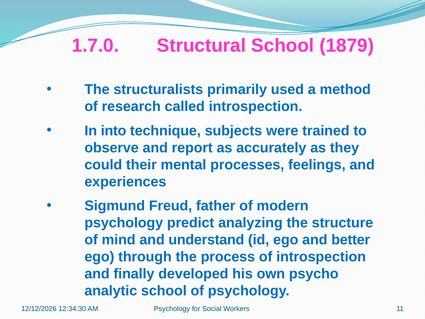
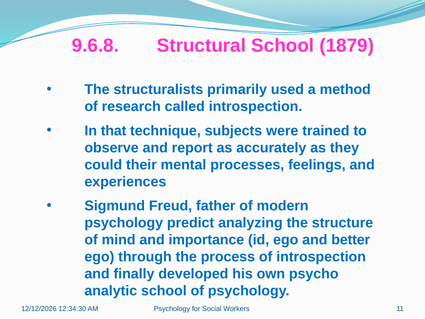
1.7.0: 1.7.0 -> 9.6.8
into: into -> that
understand: understand -> importance
